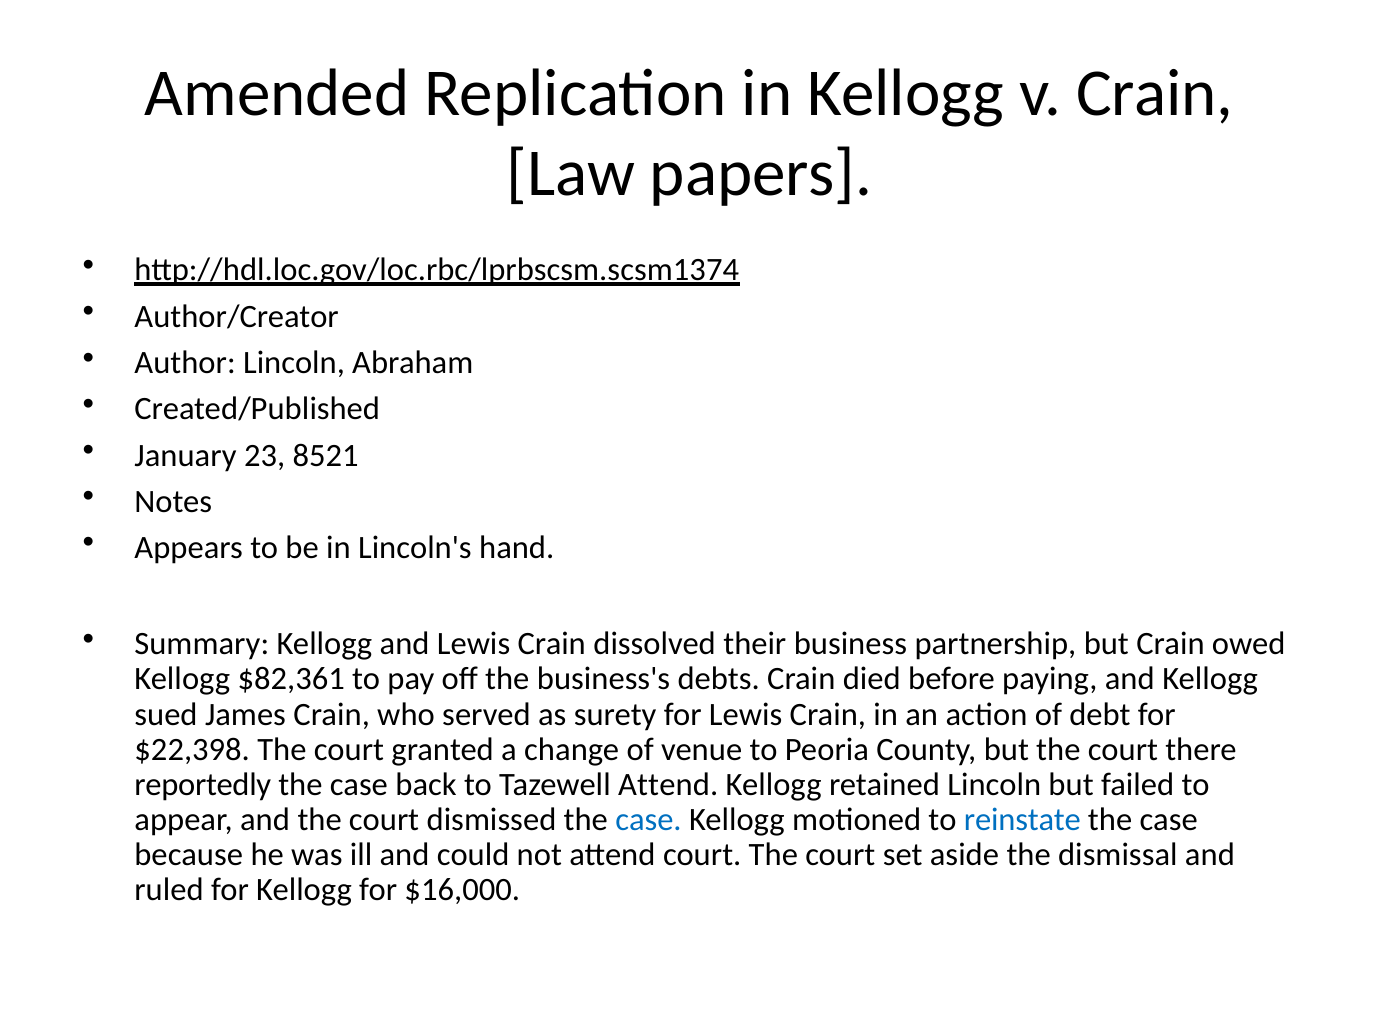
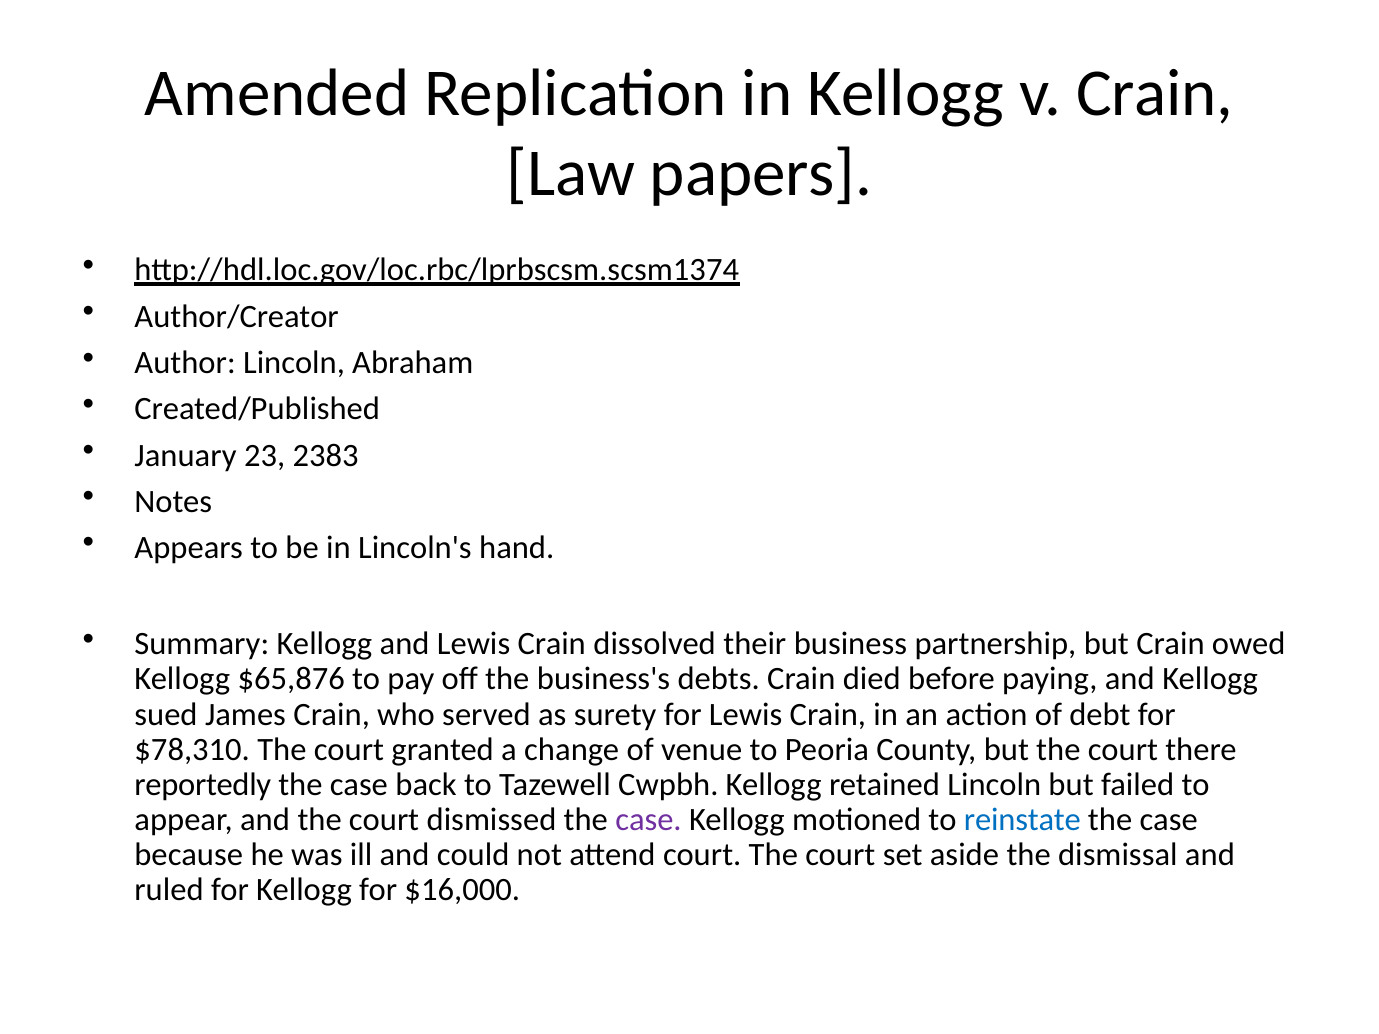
8521: 8521 -> 2383
$82,361: $82,361 -> $65,876
$22,398: $22,398 -> $78,310
Tazewell Attend: Attend -> Cwpbh
case at (649, 820) colour: blue -> purple
